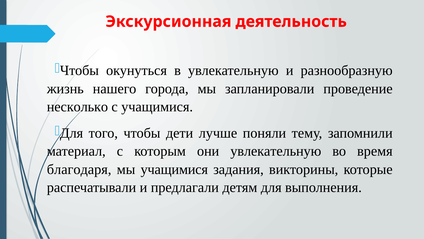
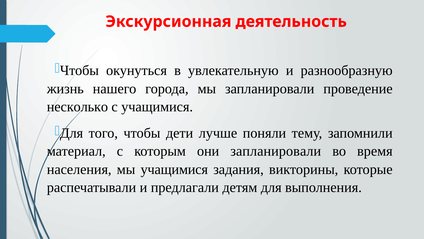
они увлекательную: увлекательную -> запланировали
благодаря: благодаря -> населения
